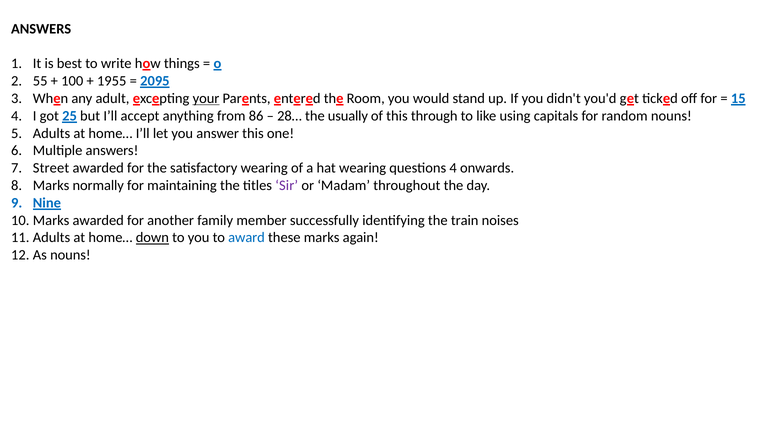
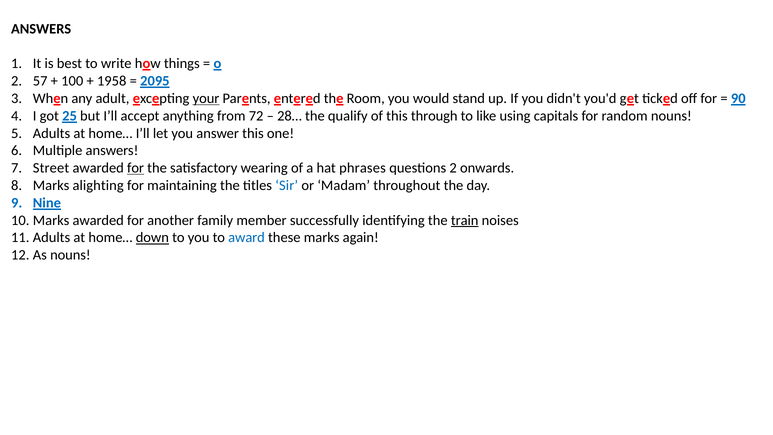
55: 55 -> 57
1955: 1955 -> 1958
15: 15 -> 90
86: 86 -> 72
usually: usually -> qualify
for at (136, 168) underline: none -> present
hat wearing: wearing -> phrases
questions 4: 4 -> 2
normally: normally -> alighting
Sir colour: purple -> blue
train underline: none -> present
